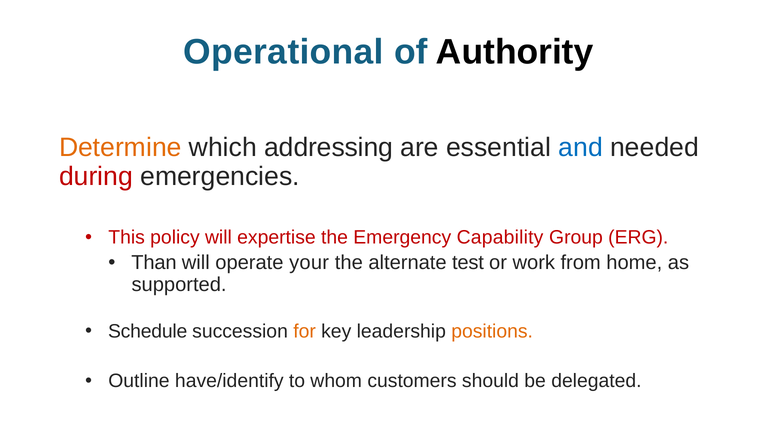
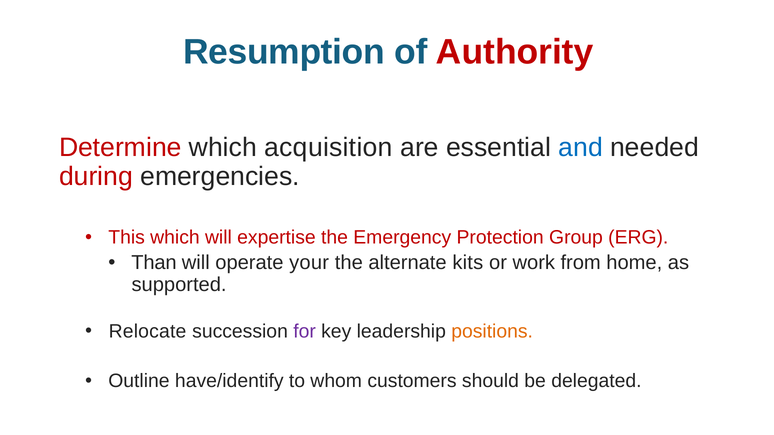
Operational: Operational -> Resumption
Authority colour: black -> red
Determine colour: orange -> red
addressing: addressing -> acquisition
This policy: policy -> which
Capability: Capability -> Protection
test: test -> kits
Schedule: Schedule -> Relocate
for colour: orange -> purple
